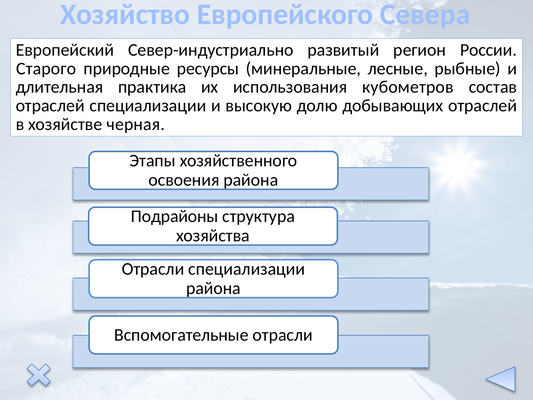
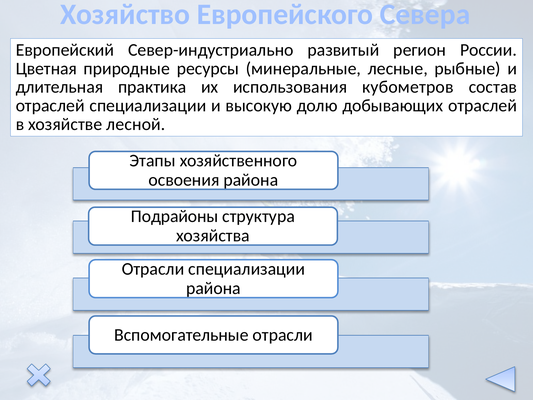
Старого: Старого -> Цветная
черная: черная -> лесной
